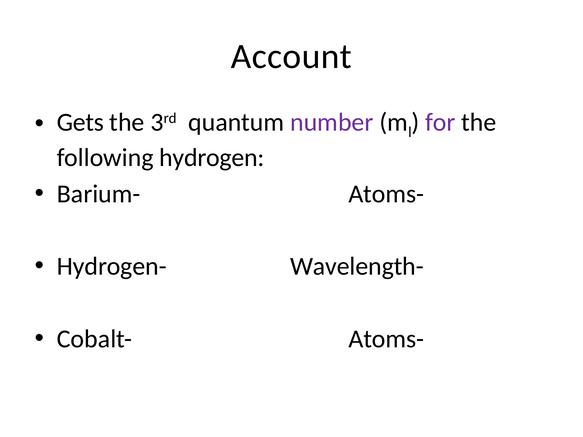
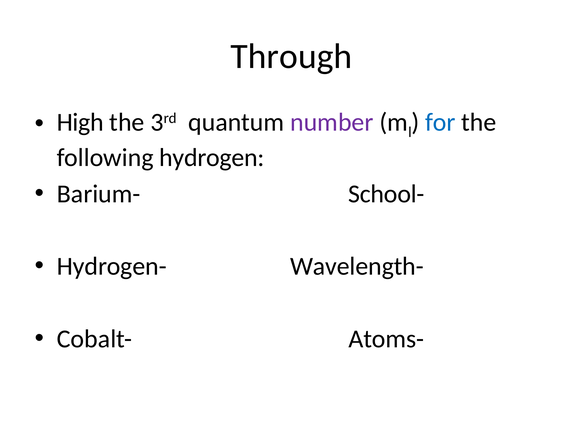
Account: Account -> Through
Gets: Gets -> High
for colour: purple -> blue
Barium- Atoms-: Atoms- -> School-
